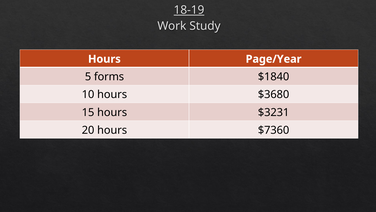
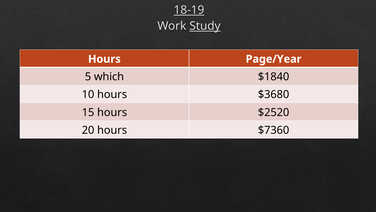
Study underline: none -> present
forms: forms -> which
$3231: $3231 -> $2520
